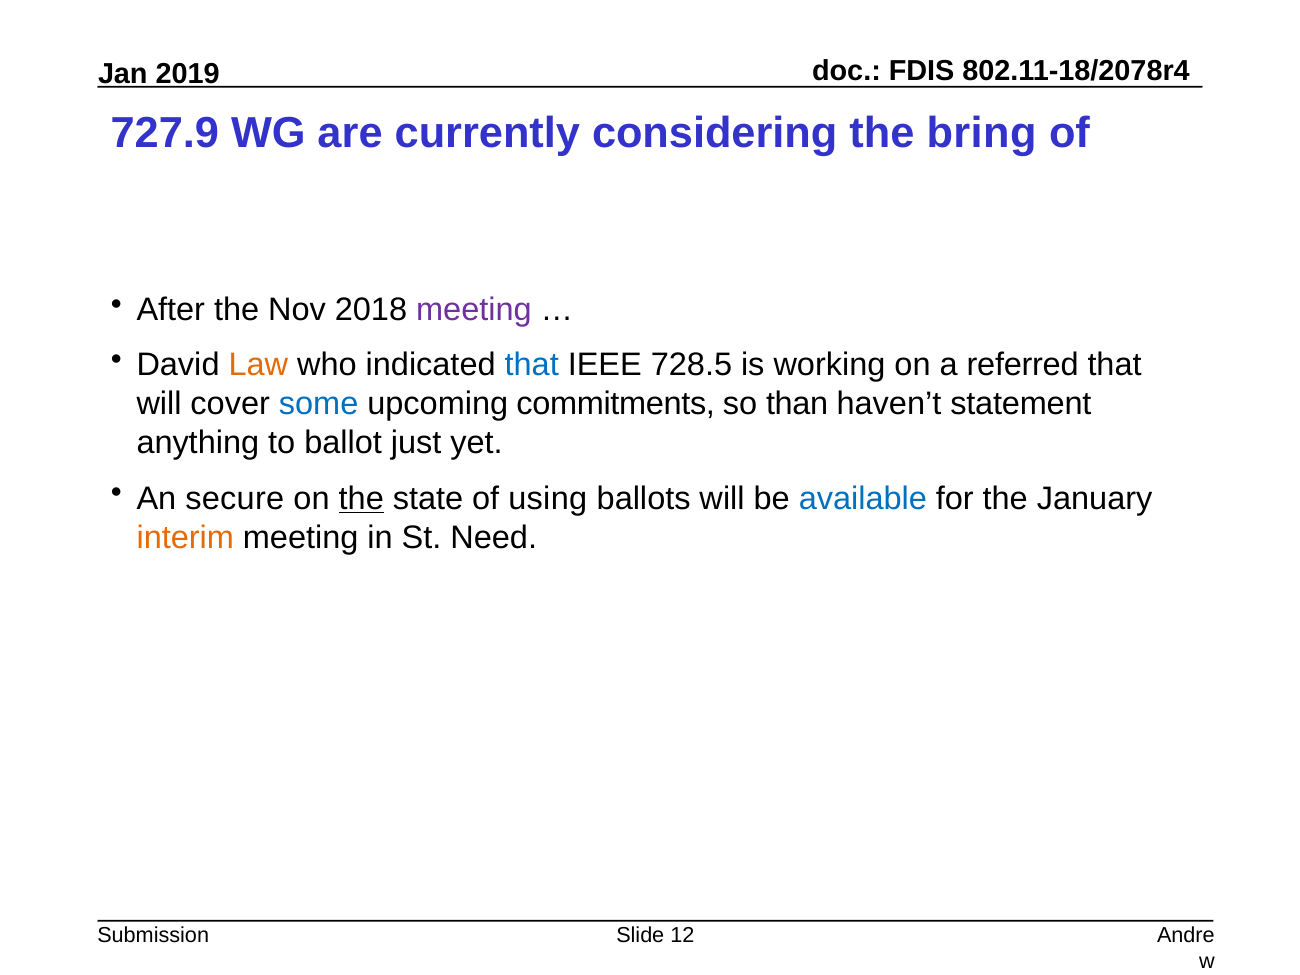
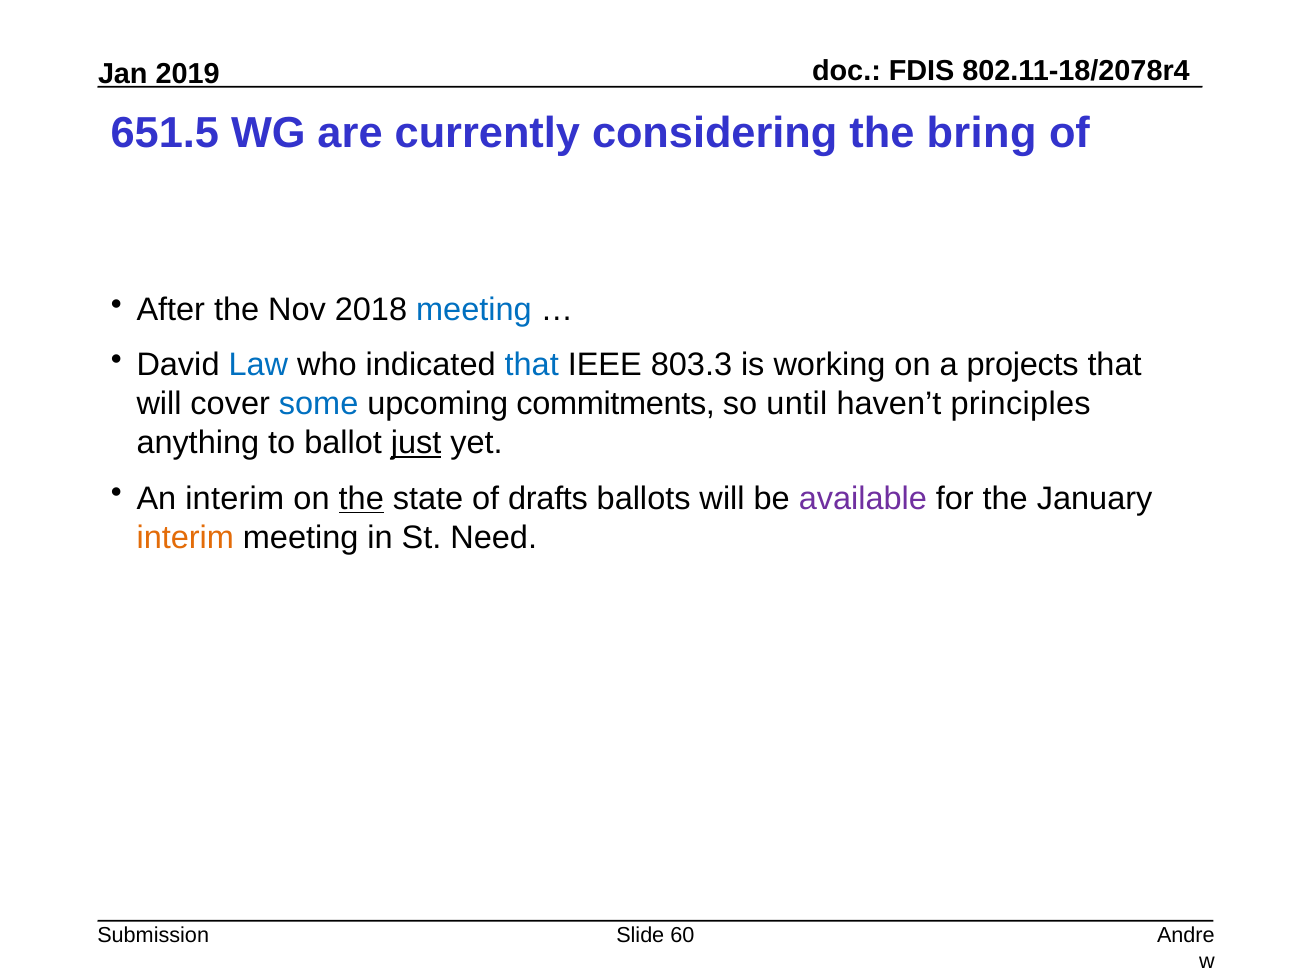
727.9: 727.9 -> 651.5
meeting at (474, 310) colour: purple -> blue
Law colour: orange -> blue
728.5: 728.5 -> 803.3
referred: referred -> projects
than: than -> until
statement: statement -> principles
just underline: none -> present
An secure: secure -> interim
using: using -> drafts
available colour: blue -> purple
12: 12 -> 60
